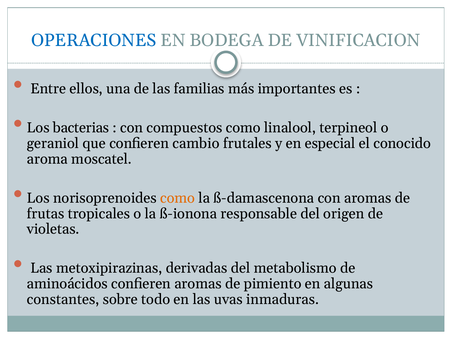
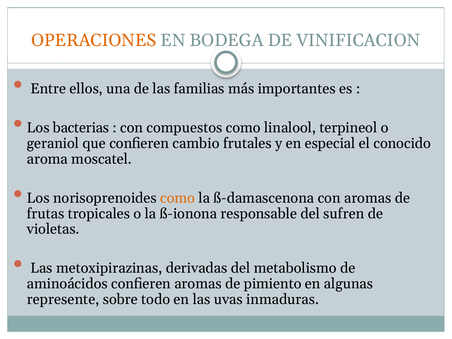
OPERACIONES colour: blue -> orange
origen: origen -> sufren
constantes: constantes -> represente
